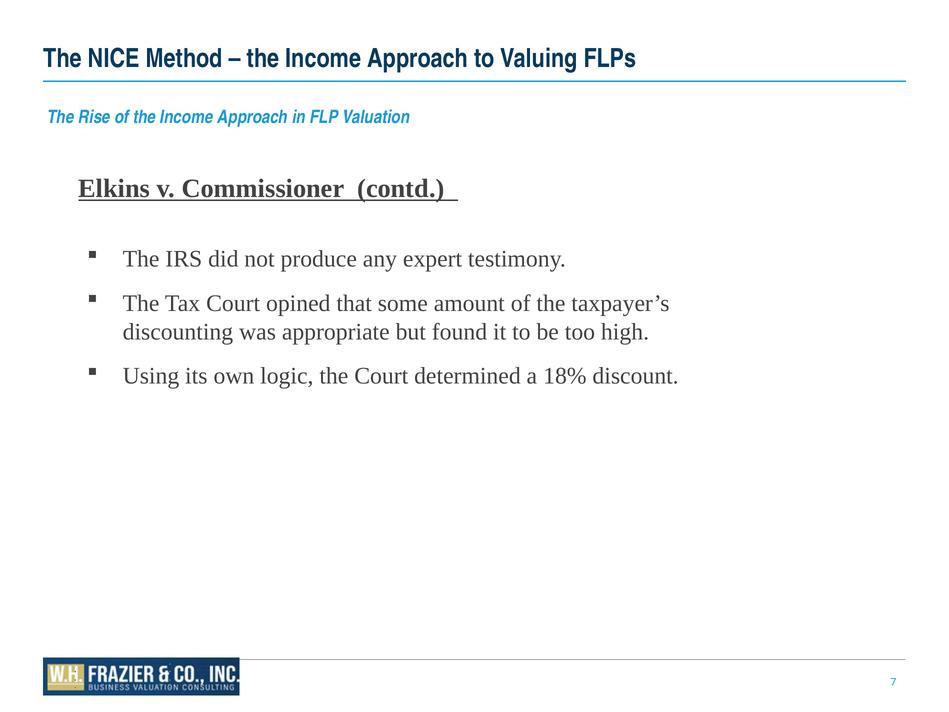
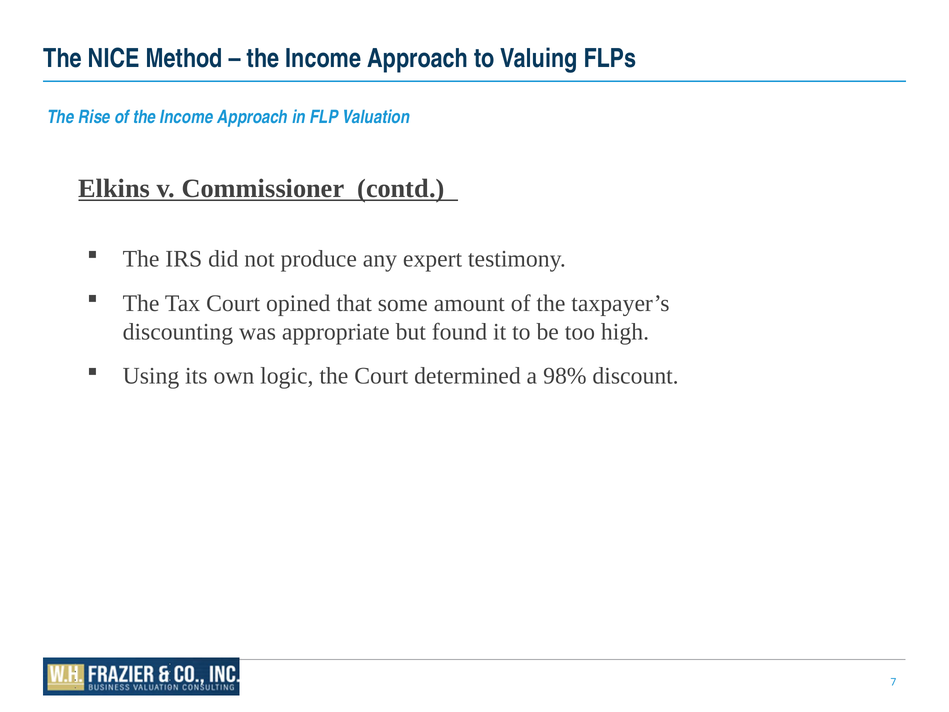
18%: 18% -> 98%
